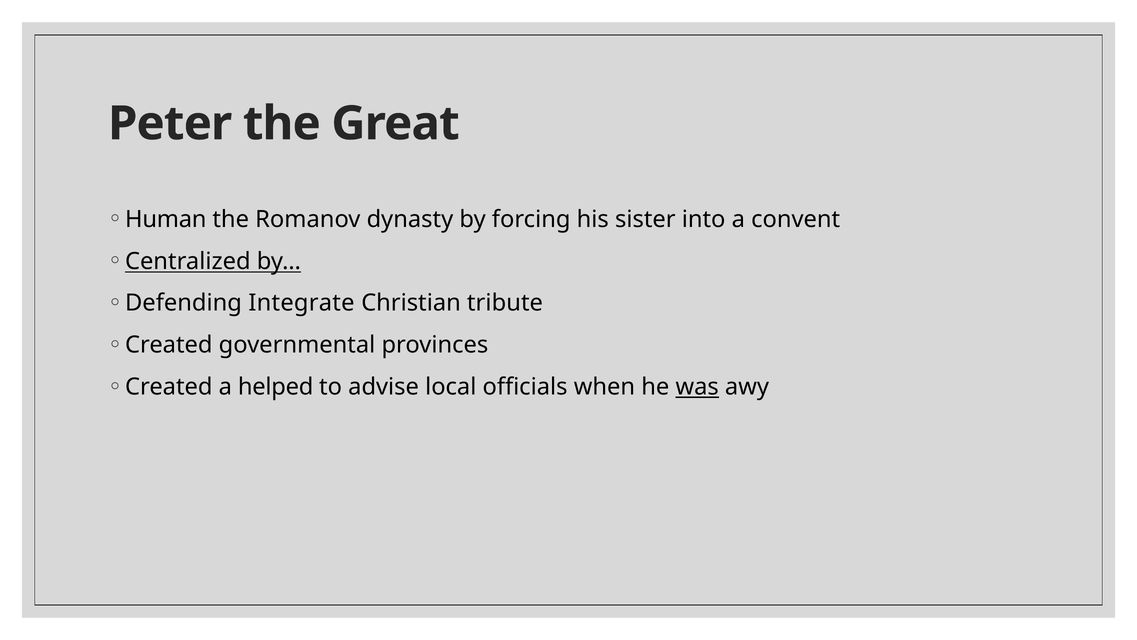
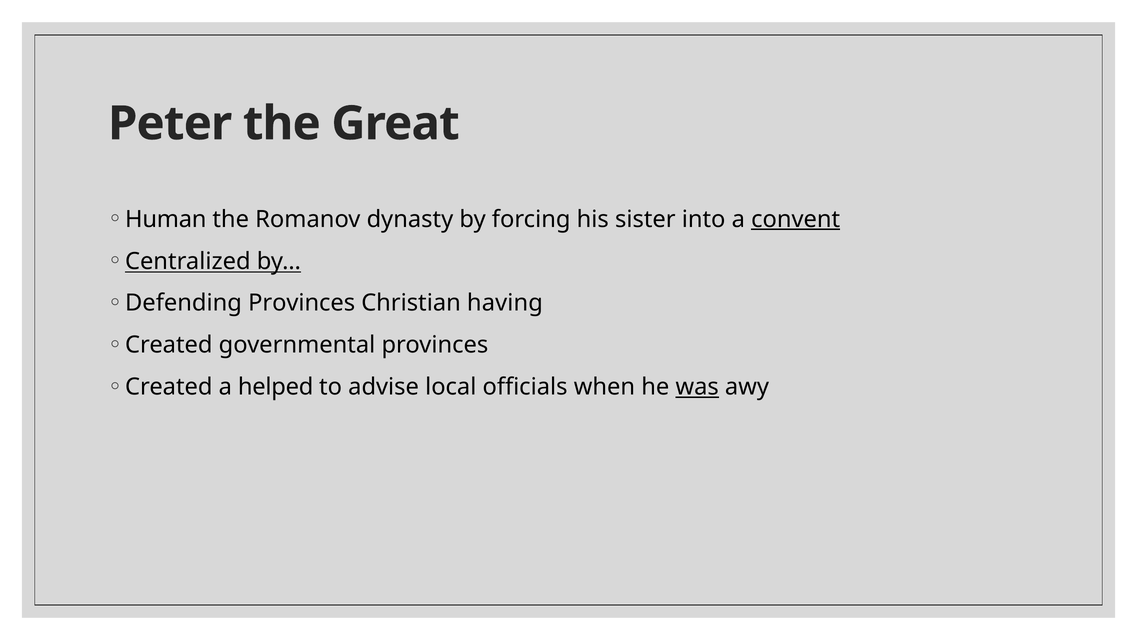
convent underline: none -> present
Defending Integrate: Integrate -> Provinces
tribute: tribute -> having
